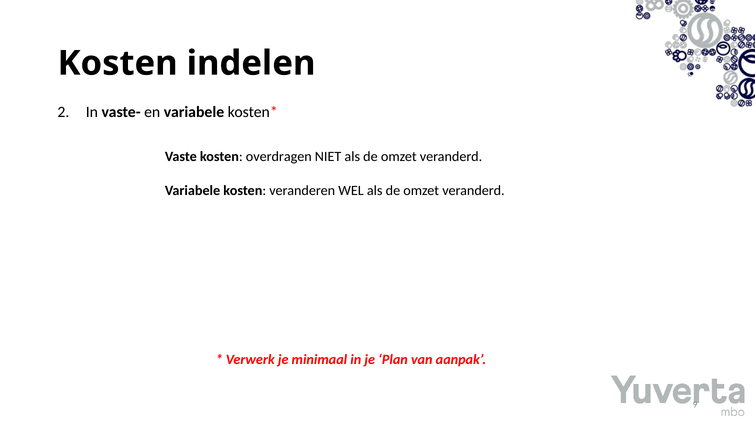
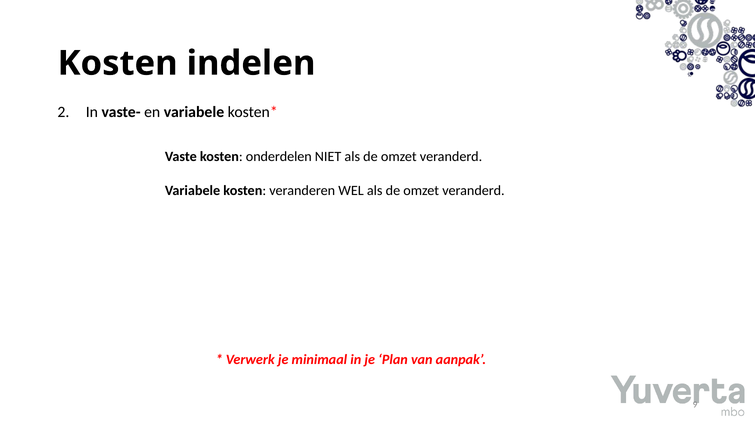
overdragen: overdragen -> onderdelen
